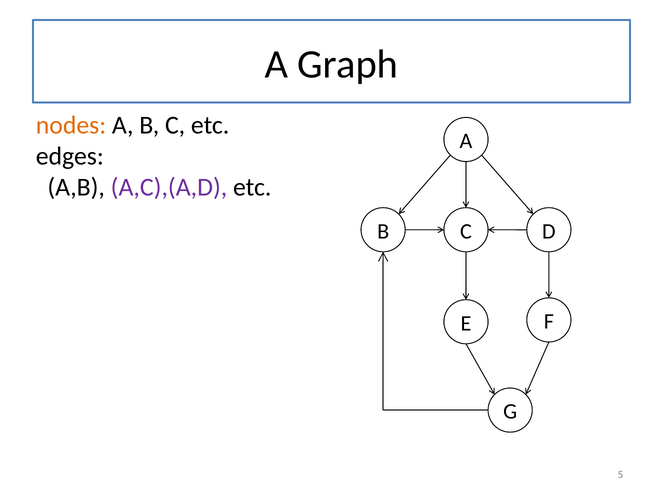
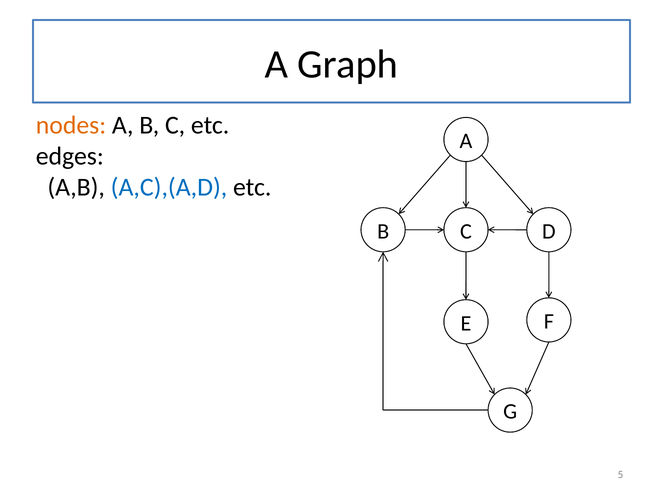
A,C),(A,D colour: purple -> blue
